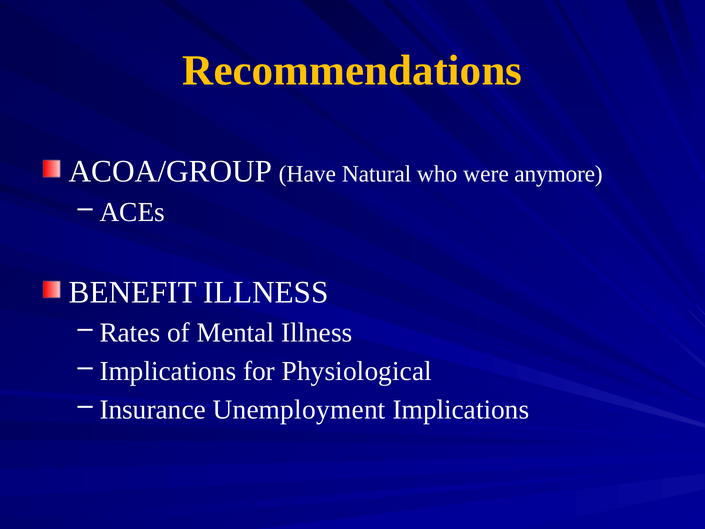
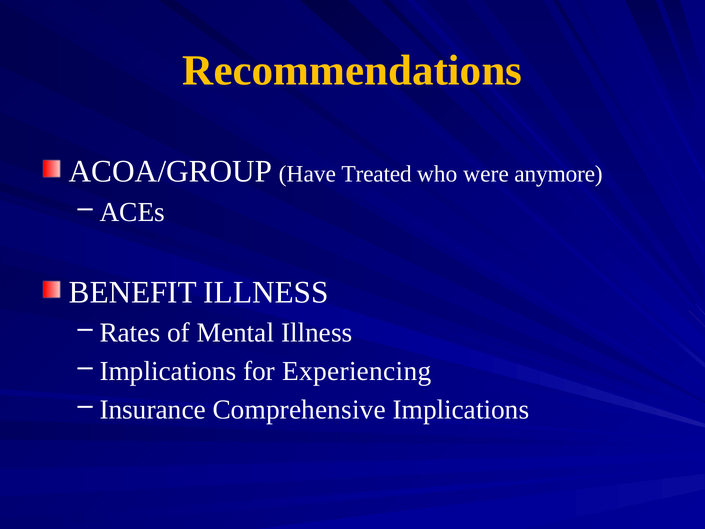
Natural: Natural -> Treated
Physiological: Physiological -> Experiencing
Unemployment: Unemployment -> Comprehensive
